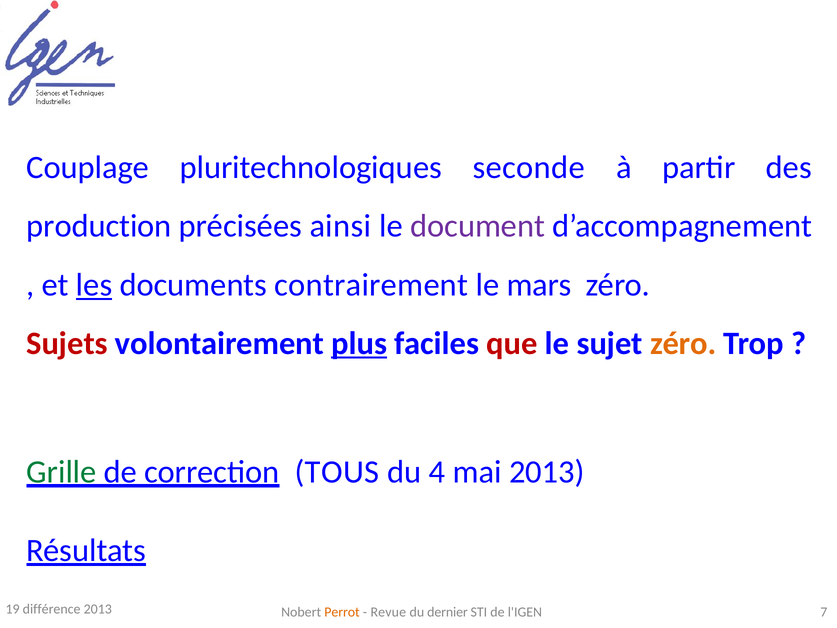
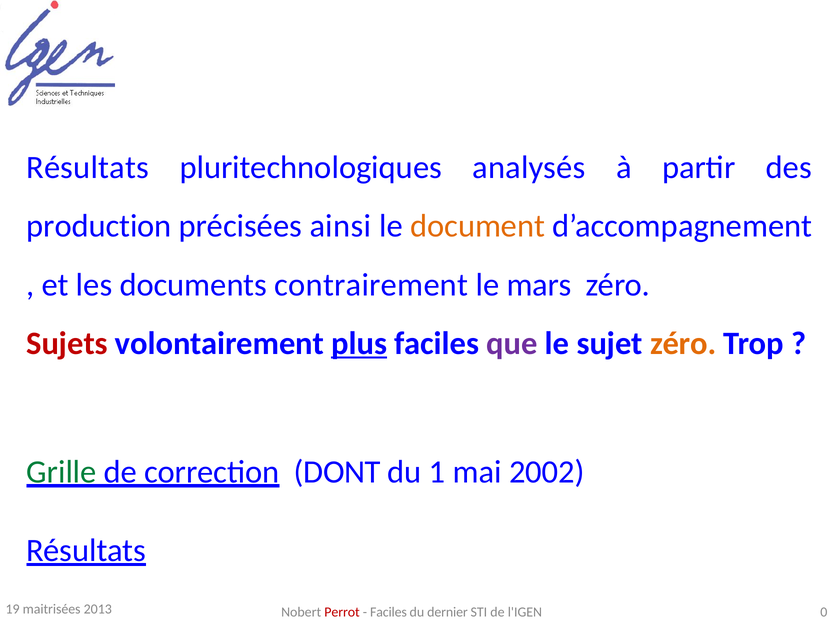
Couplage at (88, 167): Couplage -> Résultats
seconde: seconde -> analysés
document colour: purple -> orange
les underline: present -> none
que colour: red -> purple
TOUS: TOUS -> DONT
4: 4 -> 1
mai 2013: 2013 -> 2002
différence: différence -> maitrisées
Perrot colour: orange -> red
Revue at (388, 612): Revue -> Faciles
7: 7 -> 0
